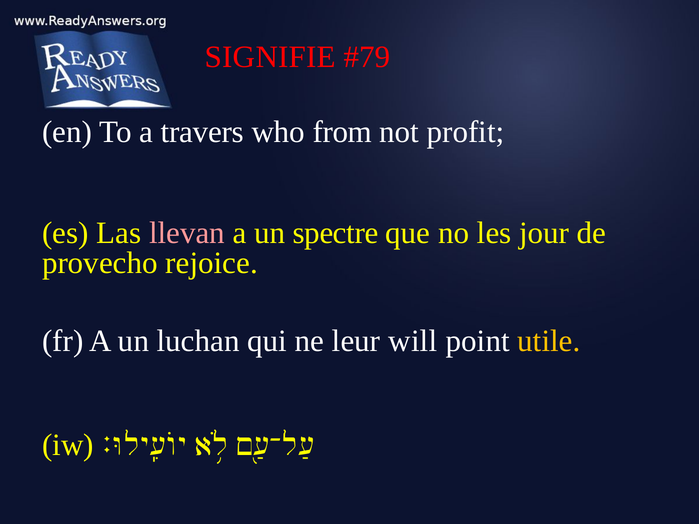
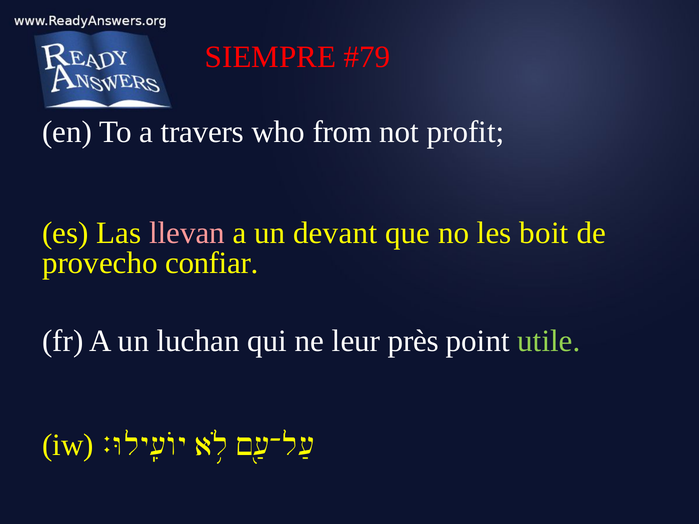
SIGNIFIE: SIGNIFIE -> SIEMPRE
spectre: spectre -> devant
jour: jour -> boit
rejoice: rejoice -> confiar
will: will -> près
utile colour: yellow -> light green
